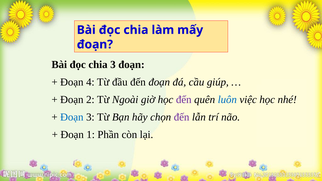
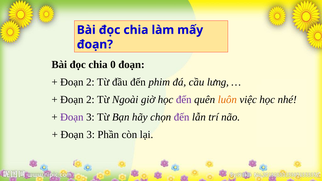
chia 3: 3 -> 0
4 at (90, 82): 4 -> 2
đến đoạn: đoạn -> phim
giúp: giúp -> lưng
luôn colour: blue -> orange
Đoạn at (72, 117) colour: blue -> purple
1 at (91, 135): 1 -> 3
